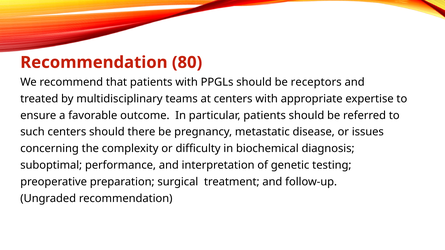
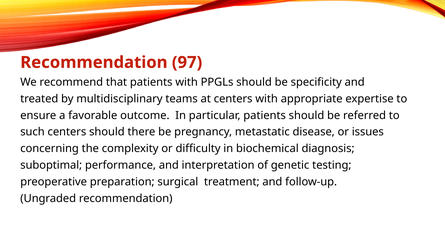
80: 80 -> 97
receptors: receptors -> specificity
